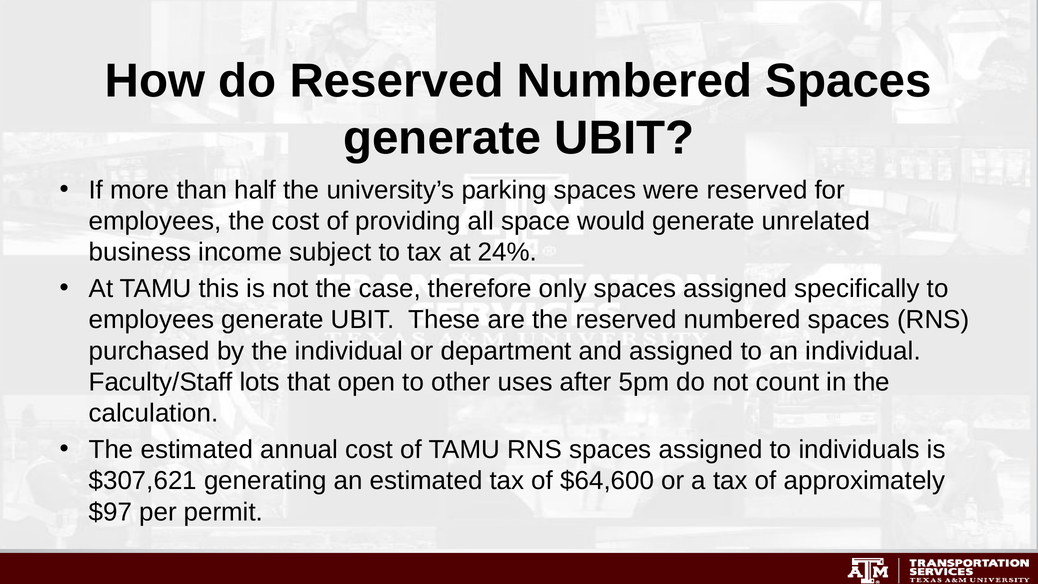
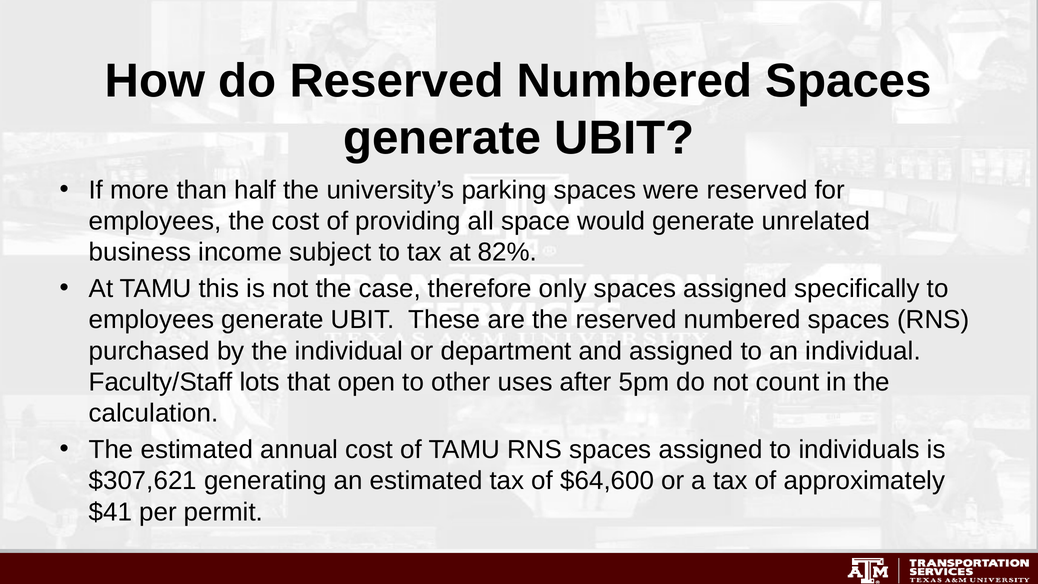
24%: 24% -> 82%
$97: $97 -> $41
